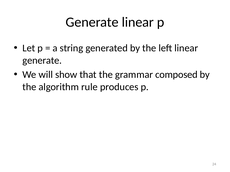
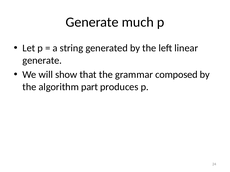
Generate linear: linear -> much
rule: rule -> part
